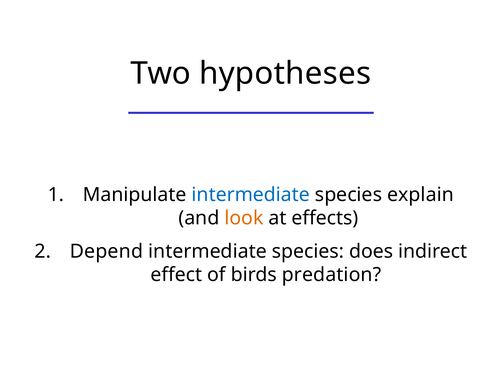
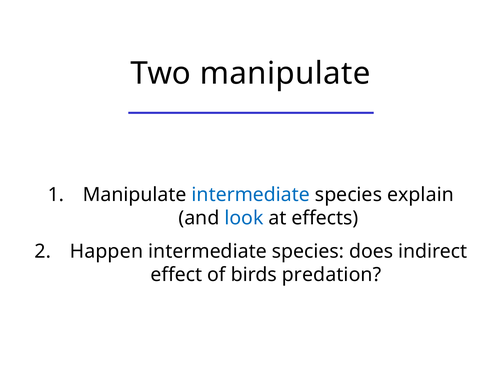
Two hypotheses: hypotheses -> manipulate
look colour: orange -> blue
Depend: Depend -> Happen
